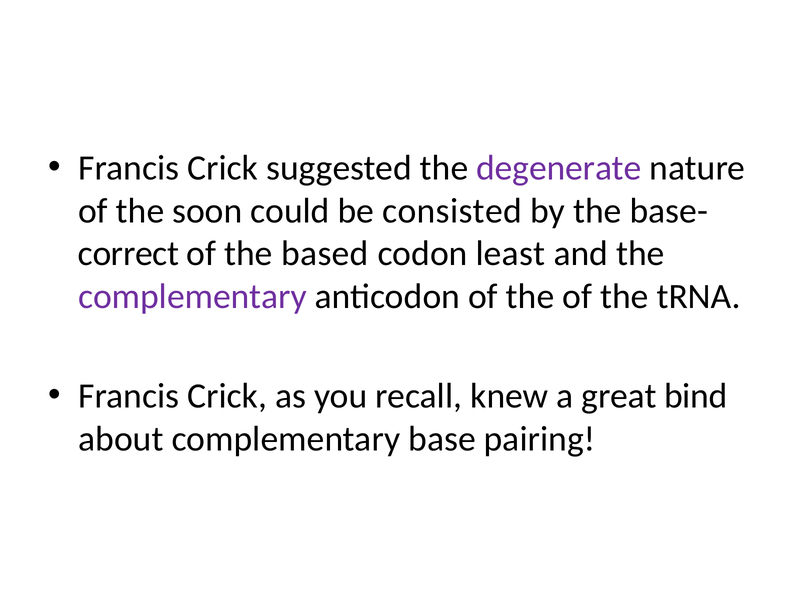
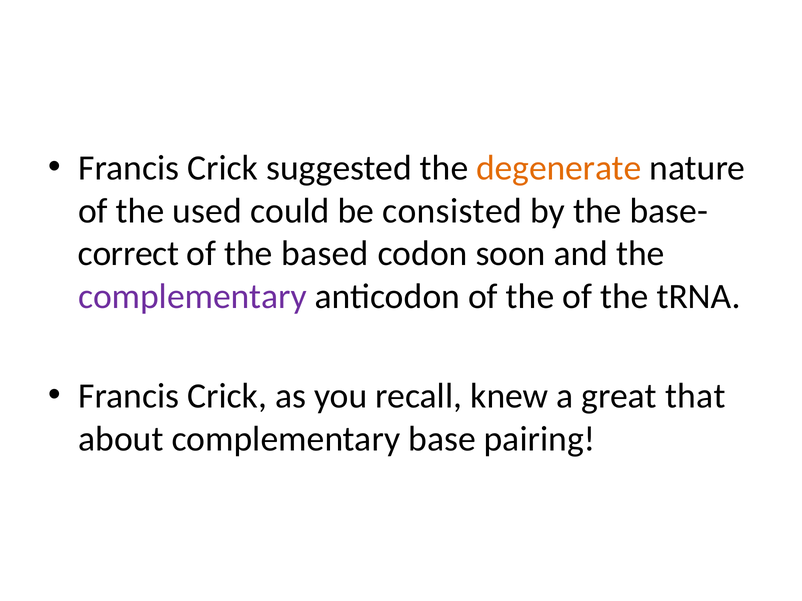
degenerate colour: purple -> orange
soon: soon -> used
least: least -> soon
bind: bind -> that
